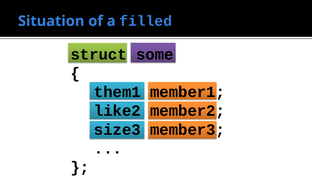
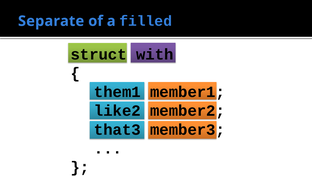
Situation: Situation -> Separate
some: some -> with
size3: size3 -> that3
